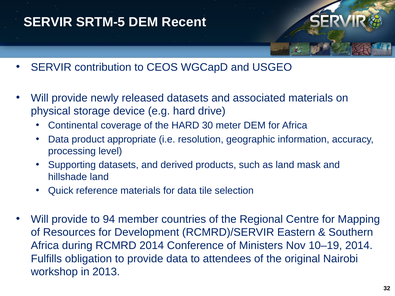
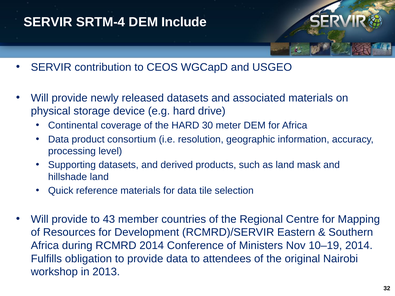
SRTM-5: SRTM-5 -> SRTM-4
Recent: Recent -> Include
appropriate: appropriate -> consortium
94: 94 -> 43
